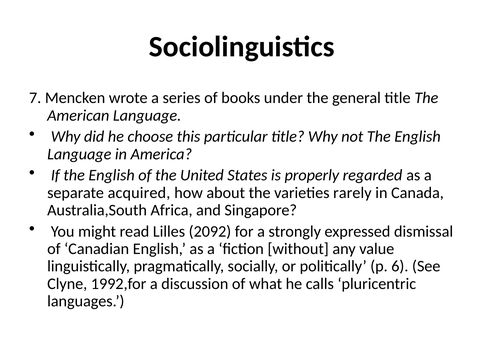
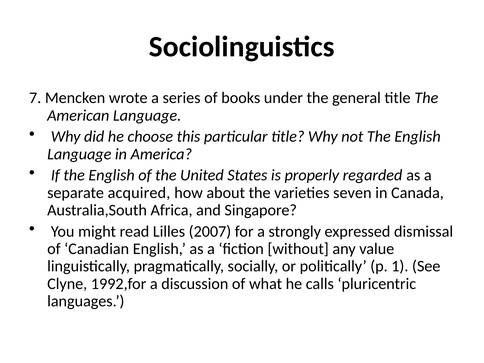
rarely: rarely -> seven
2092: 2092 -> 2007
6: 6 -> 1
